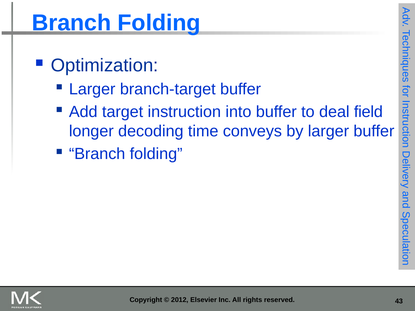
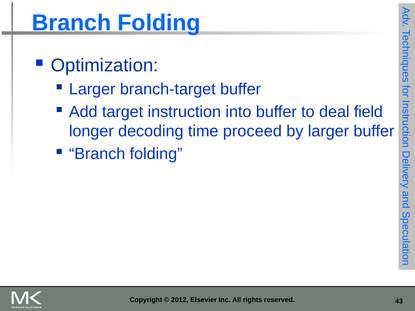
conveys: conveys -> proceed
